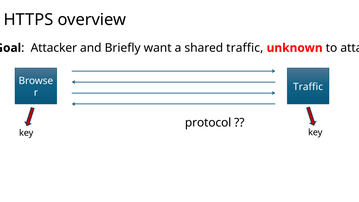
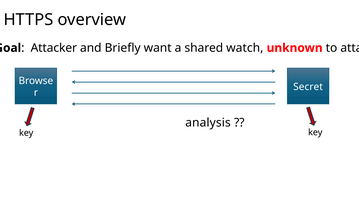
shared traffic: traffic -> watch
Traffic at (308, 87): Traffic -> Secret
protocol: protocol -> analysis
